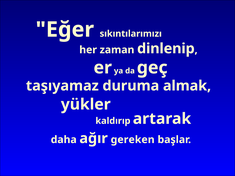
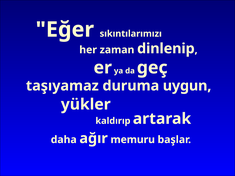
almak: almak -> uygun
gereken: gereken -> memuru
